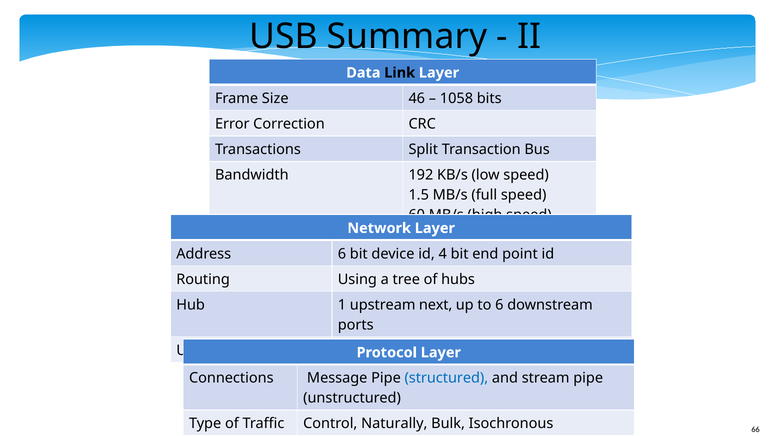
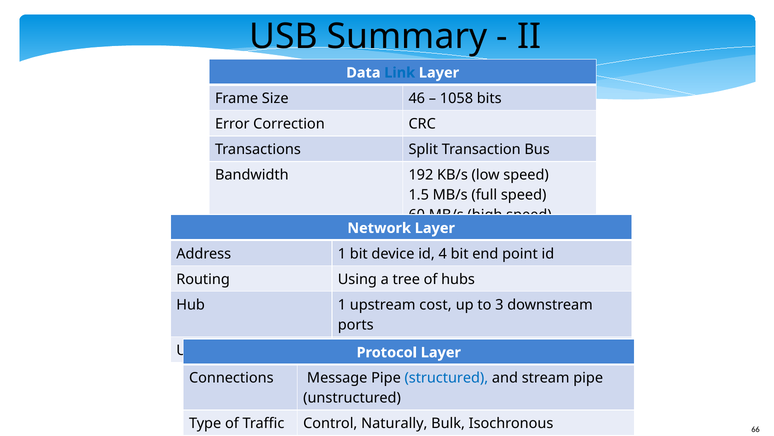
Link colour: black -> blue
Address 6: 6 -> 1
next: next -> cost
to 6: 6 -> 3
